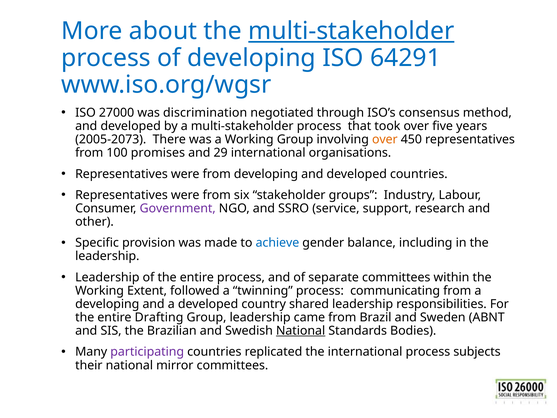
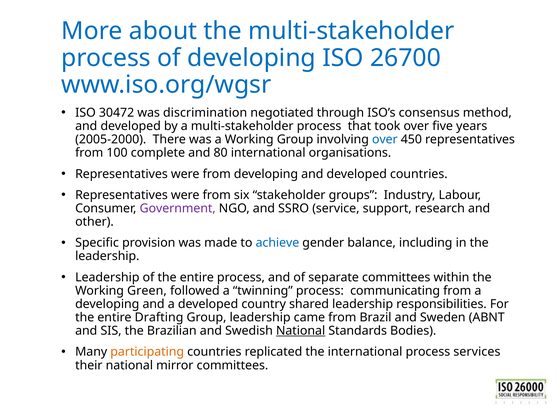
multi-stakeholder at (351, 31) underline: present -> none
64291: 64291 -> 26700
27000: 27000 -> 30472
2005-2073: 2005-2073 -> 2005-2000
over at (385, 139) colour: orange -> blue
promises: promises -> complete
29: 29 -> 80
Extent: Extent -> Green
participating colour: purple -> orange
subjects: subjects -> services
